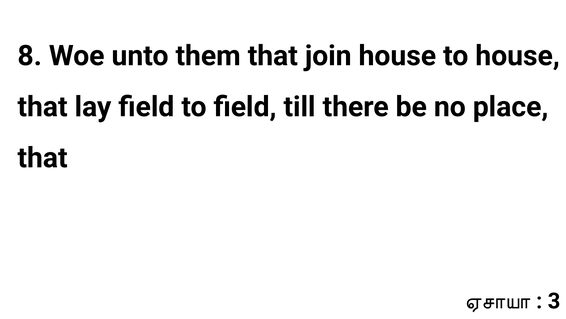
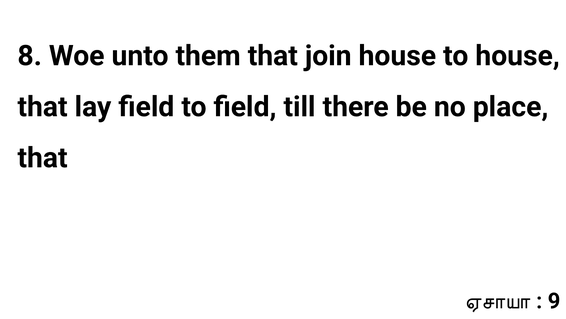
3: 3 -> 9
